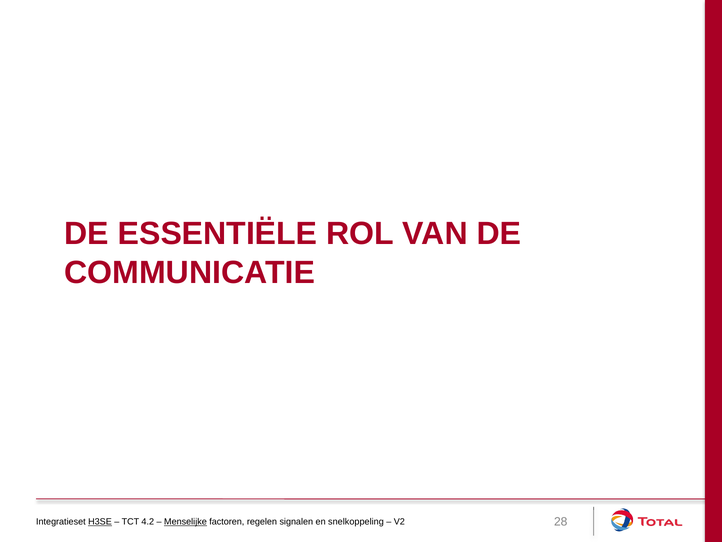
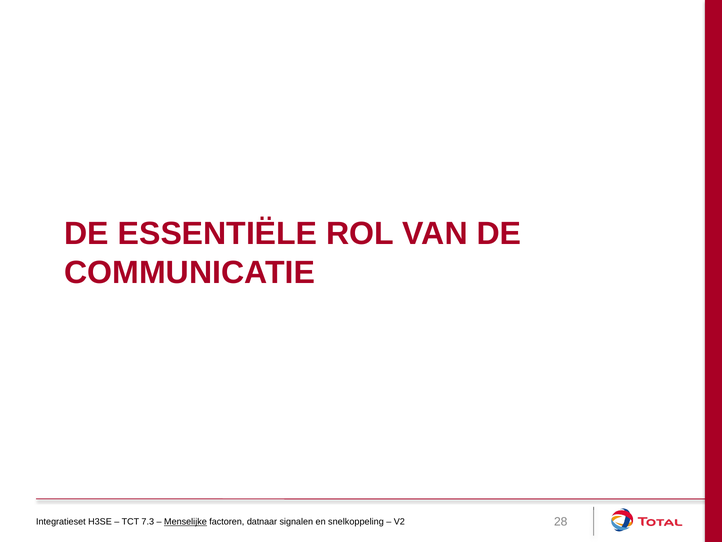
H3SE underline: present -> none
4.2: 4.2 -> 7.3
regelen: regelen -> datnaar
